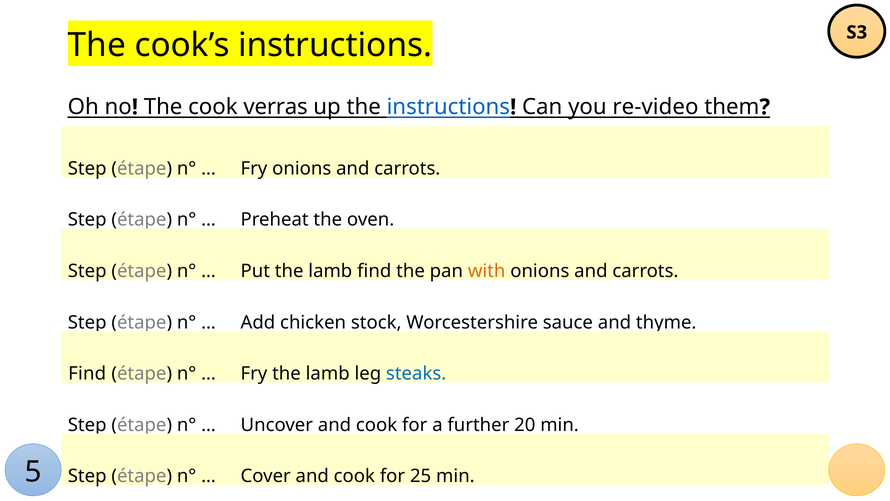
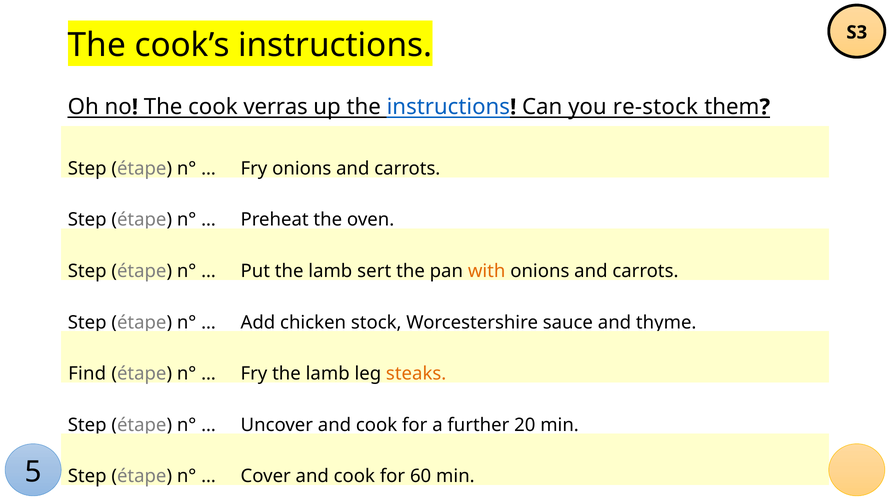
re-video: re-video -> re-stock
lamb find: find -> sert
steaks colour: blue -> orange
25: 25 -> 60
